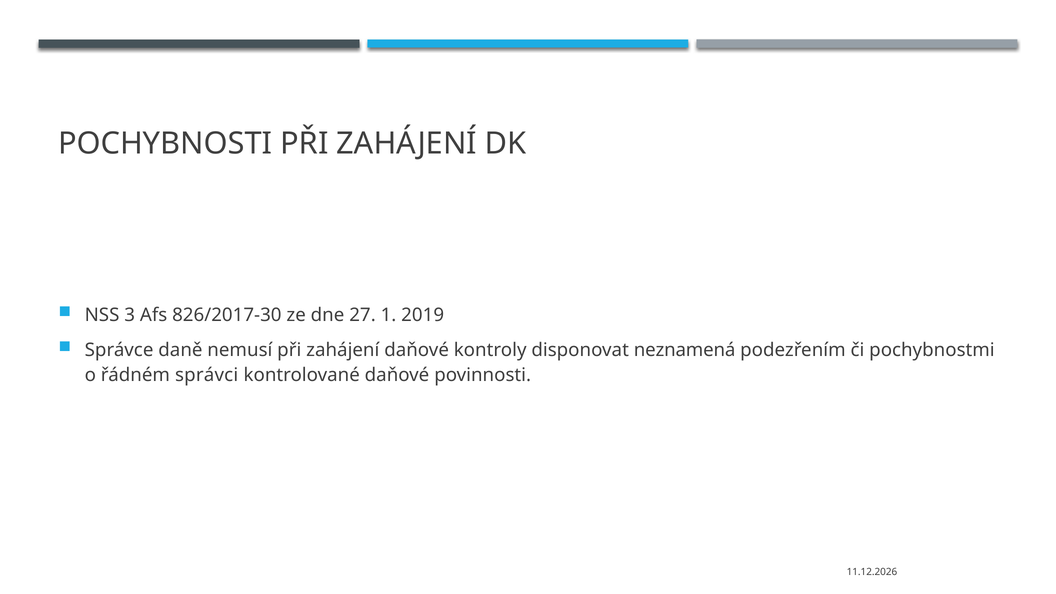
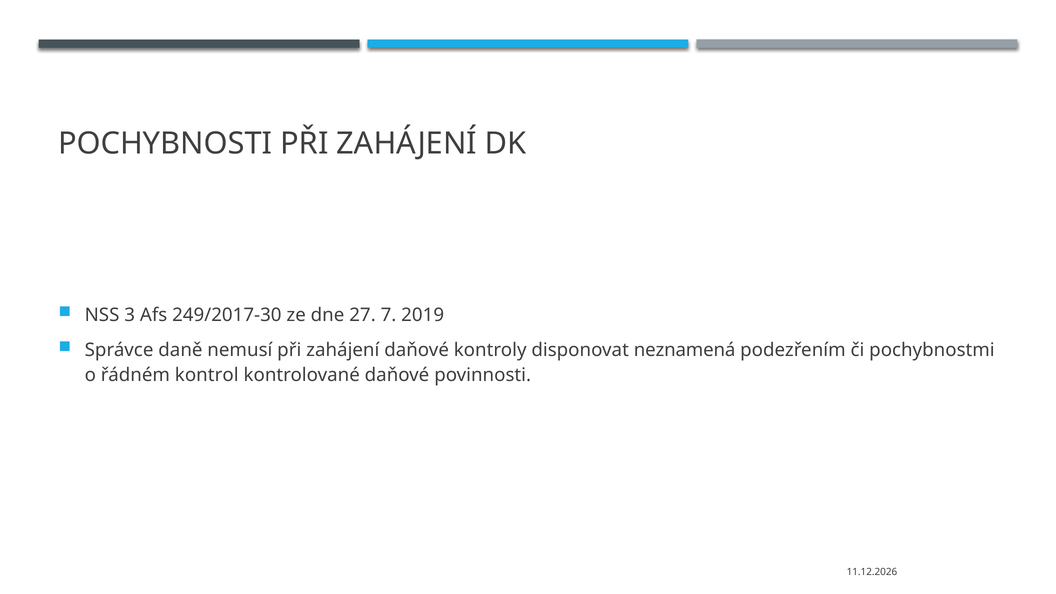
826/2017-30: 826/2017-30 -> 249/2017-30
1: 1 -> 7
správci: správci -> kontrol
